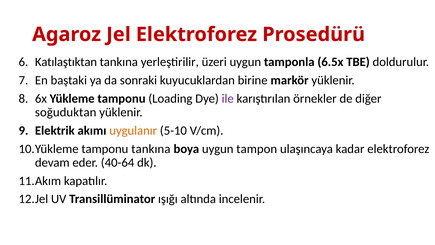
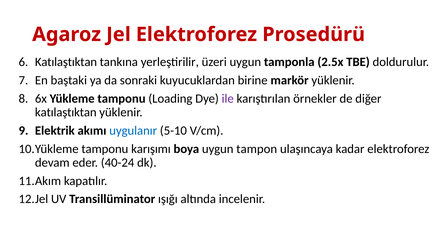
6.5x: 6.5x -> 2.5x
soğuduktan at (66, 112): soğuduktan -> katılaştıktan
uygulanır colour: orange -> blue
tamponu tankına: tankına -> karışımı
40-64: 40-64 -> 40-24
